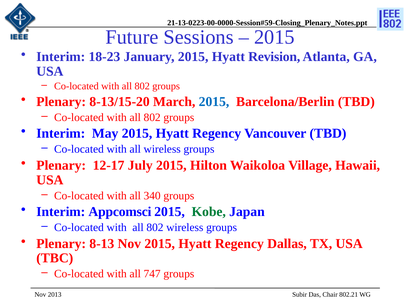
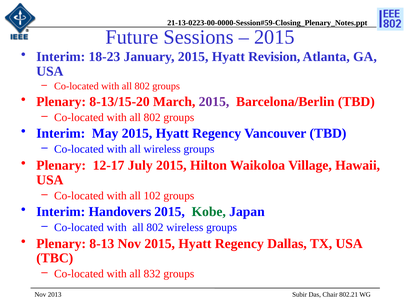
2015 at (214, 102) colour: blue -> purple
340: 340 -> 102
Appcomsci: Appcomsci -> Handovers
747: 747 -> 832
